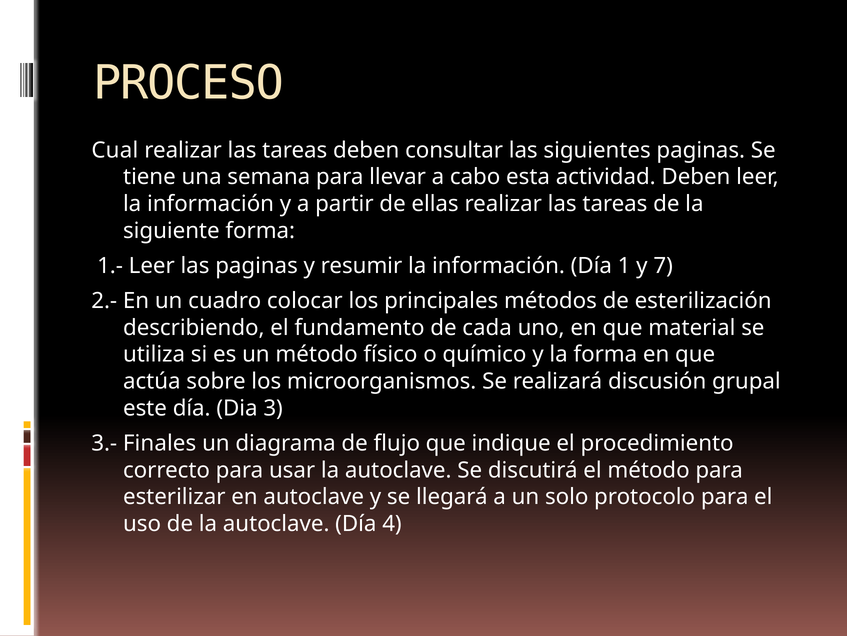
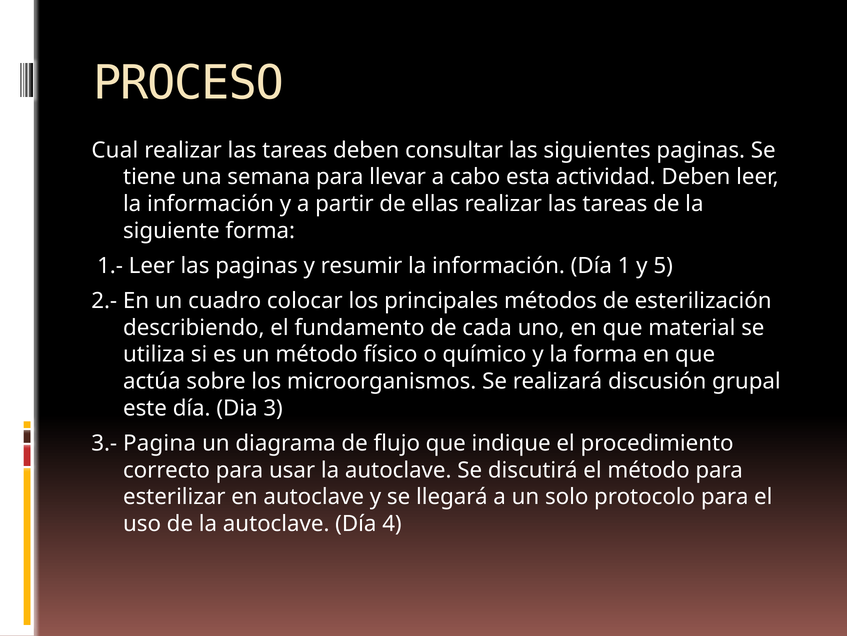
7: 7 -> 5
Finales: Finales -> Pagina
